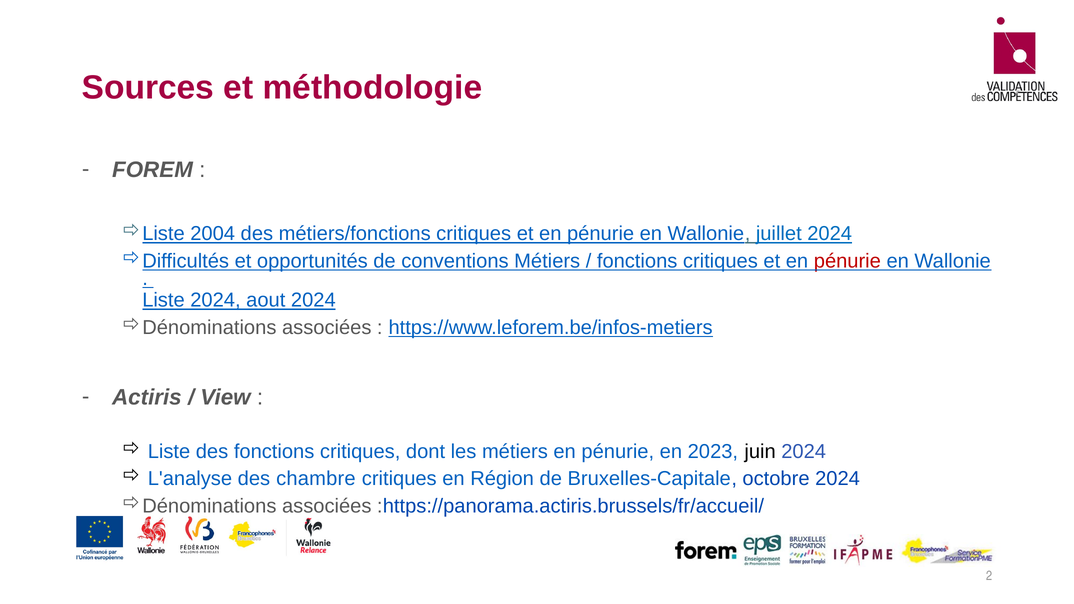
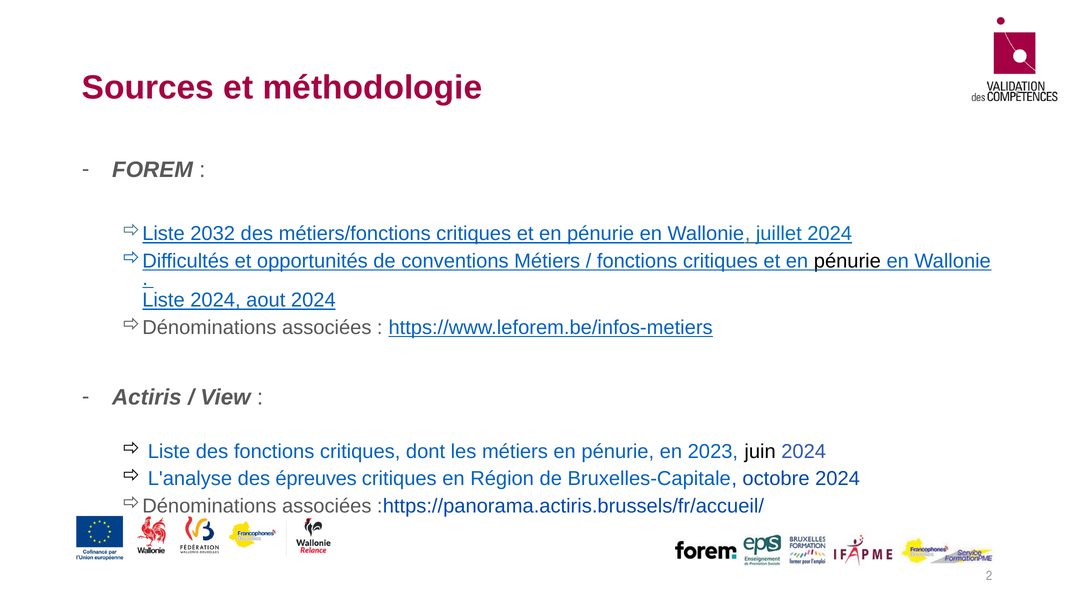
2004: 2004 -> 2032
pénurie at (847, 261) colour: red -> black
chambre: chambre -> épreuves
